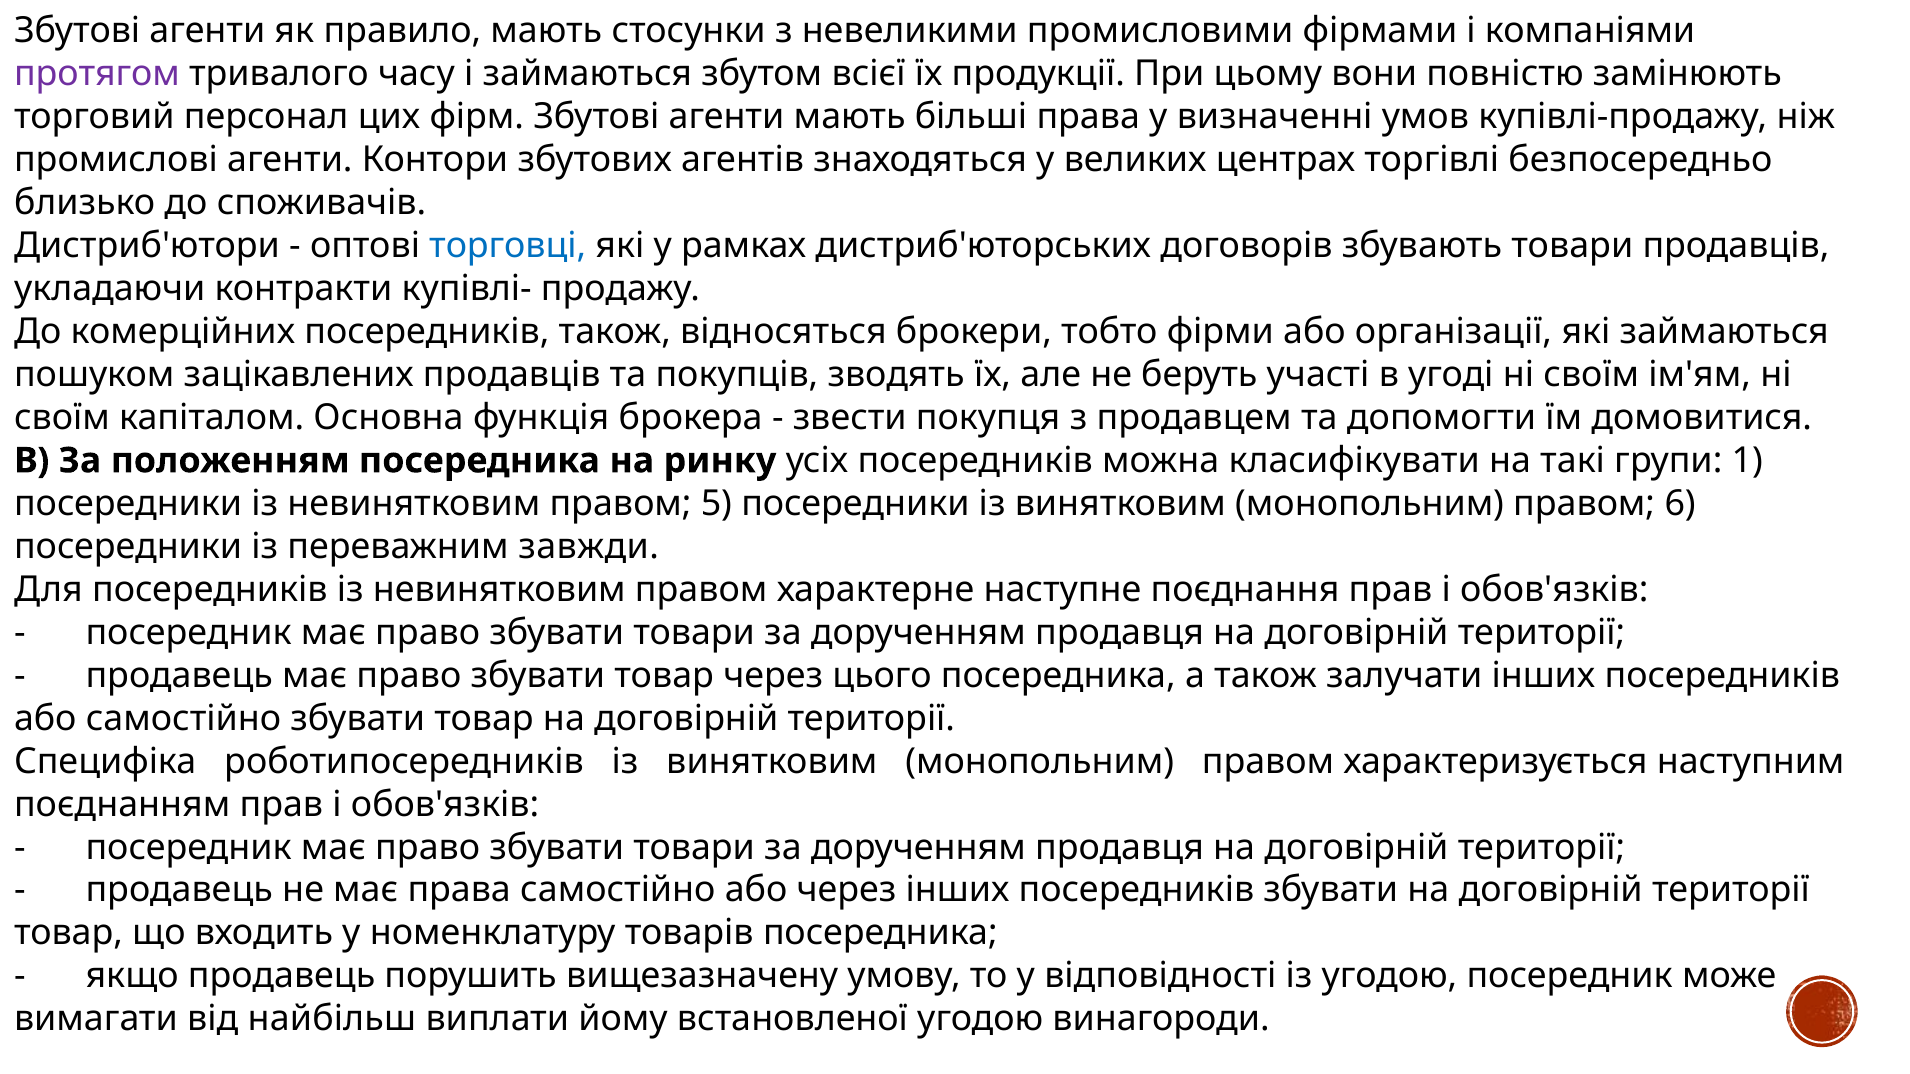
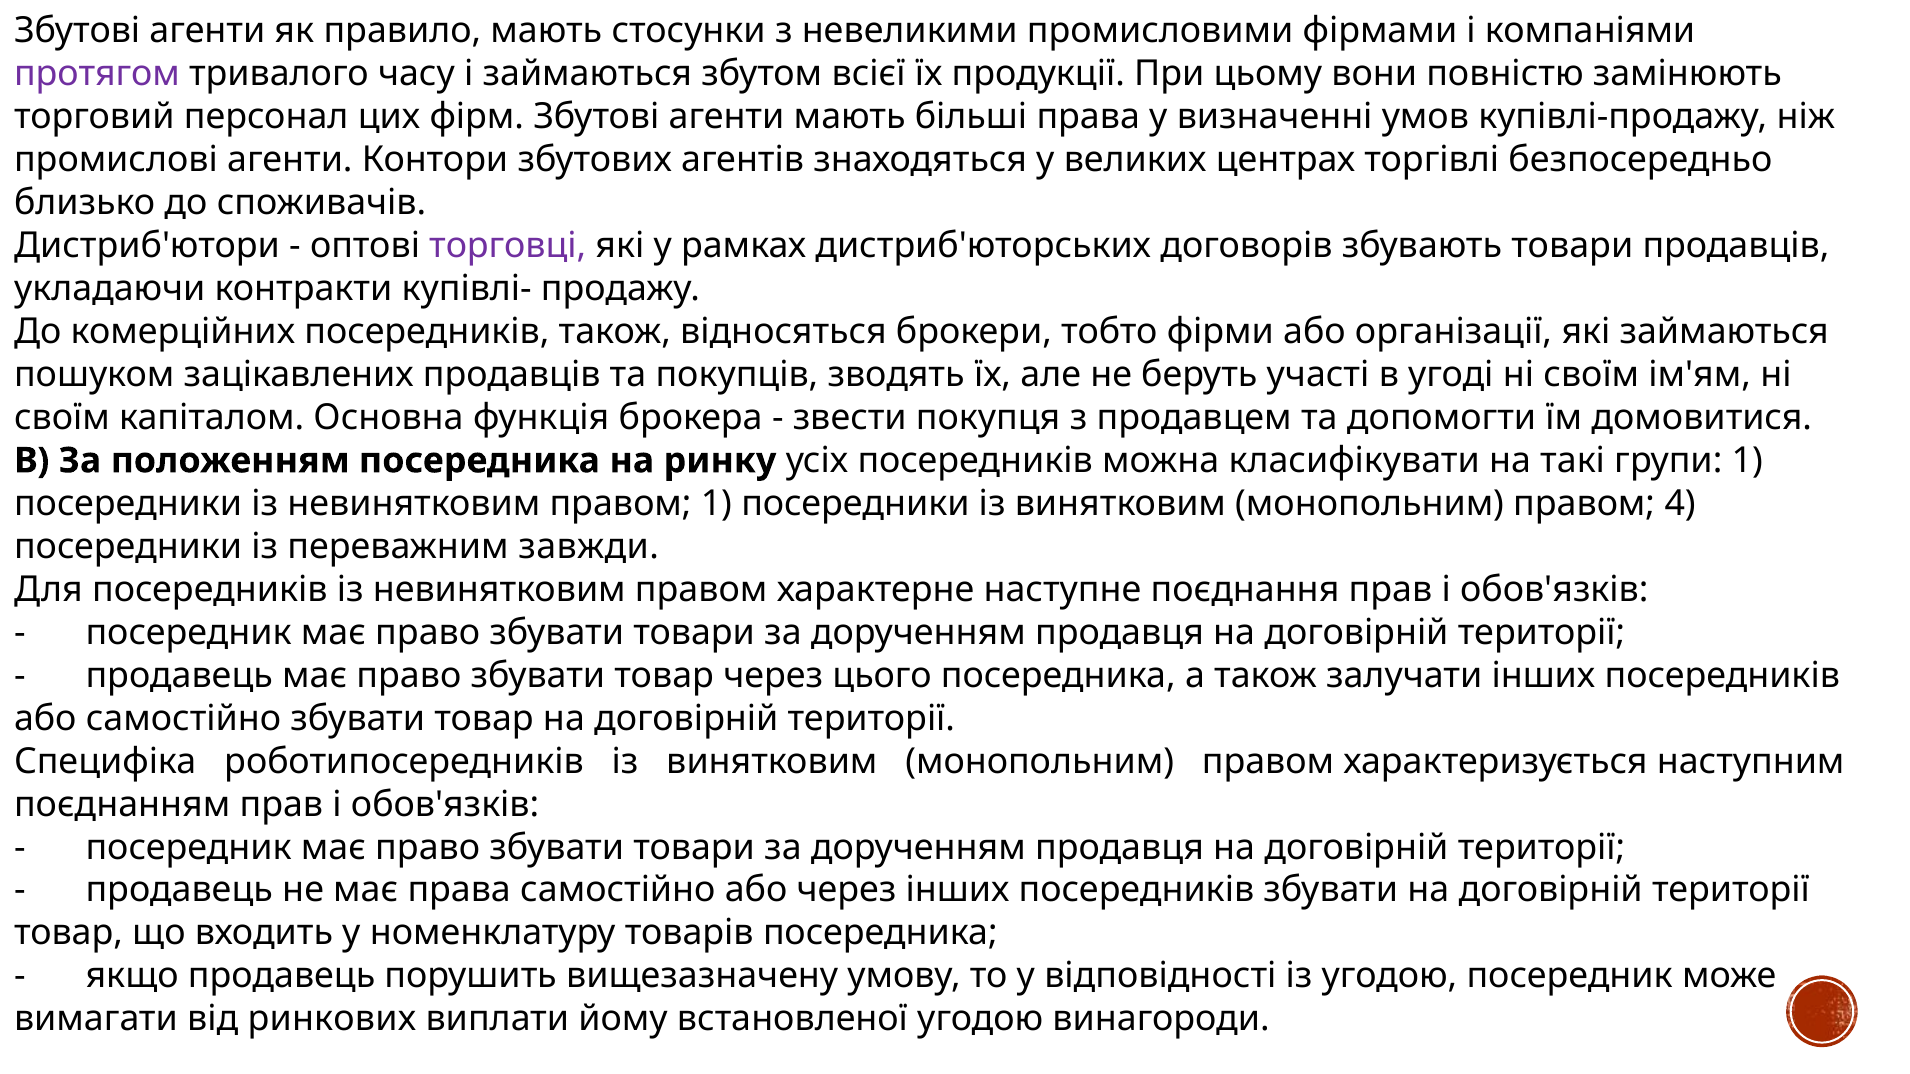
торговці colour: blue -> purple
правом 5: 5 -> 1
6: 6 -> 4
найбільш: найбільш -> ринкових
